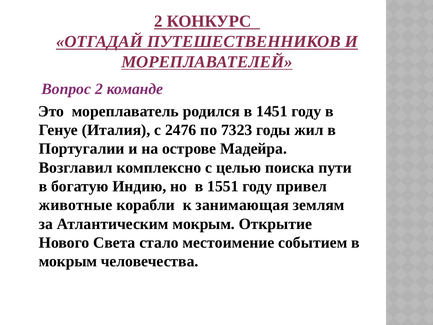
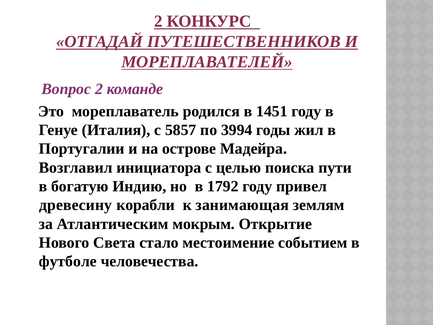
2476: 2476 -> 5857
7323: 7323 -> 3994
комплексно: комплексно -> инициатора
1551: 1551 -> 1792
животные: животные -> древесину
мокрым at (68, 261): мокрым -> футболе
